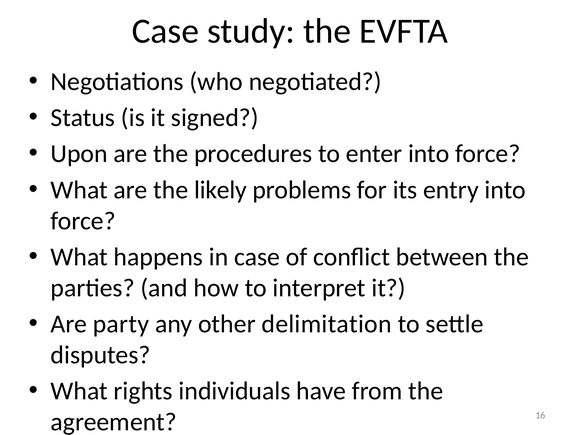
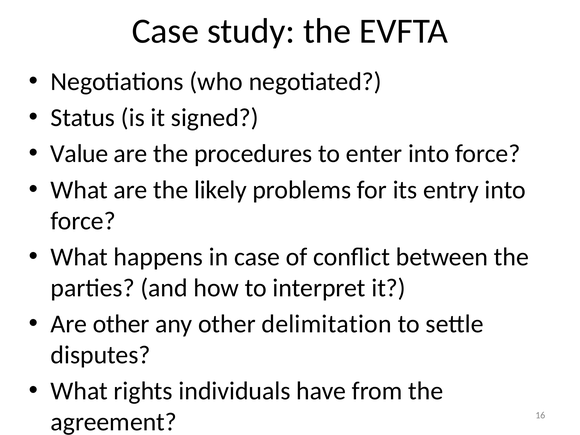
Upon: Upon -> Value
Are party: party -> other
